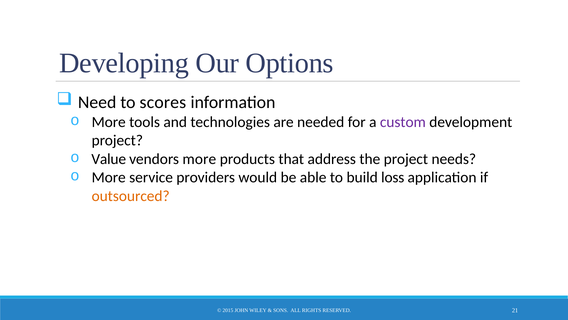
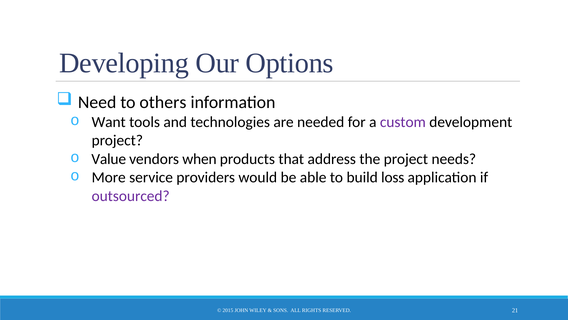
scores: scores -> others
More at (109, 122): More -> Want
vendors more: more -> when
outsourced colour: orange -> purple
